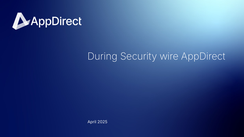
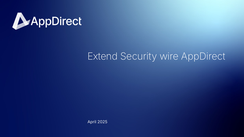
During: During -> Extend
